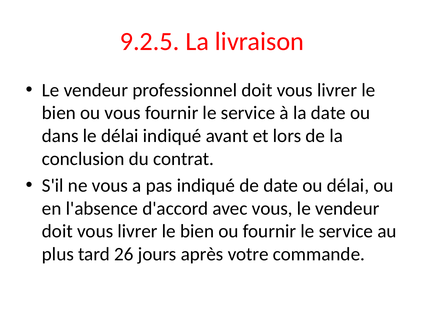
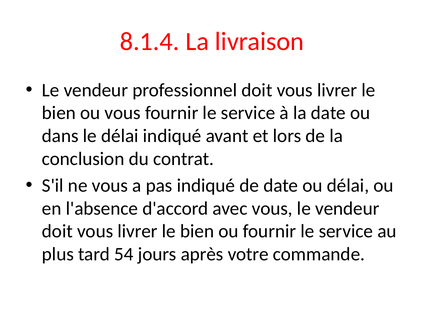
9.2.5: 9.2.5 -> 8.1.4
26: 26 -> 54
